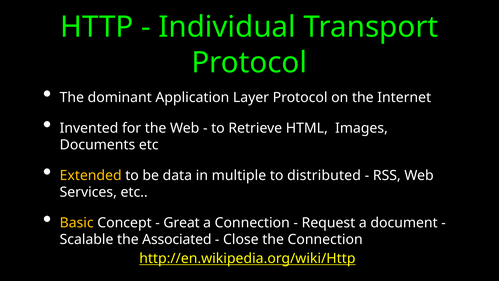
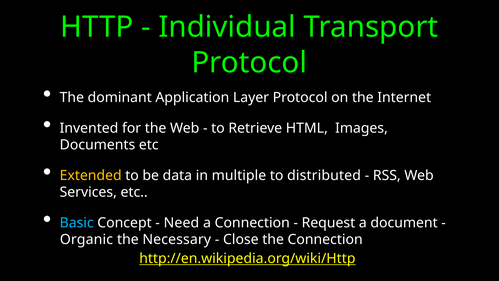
Basic colour: yellow -> light blue
Great: Great -> Need
Scalable: Scalable -> Organic
Associated: Associated -> Necessary
